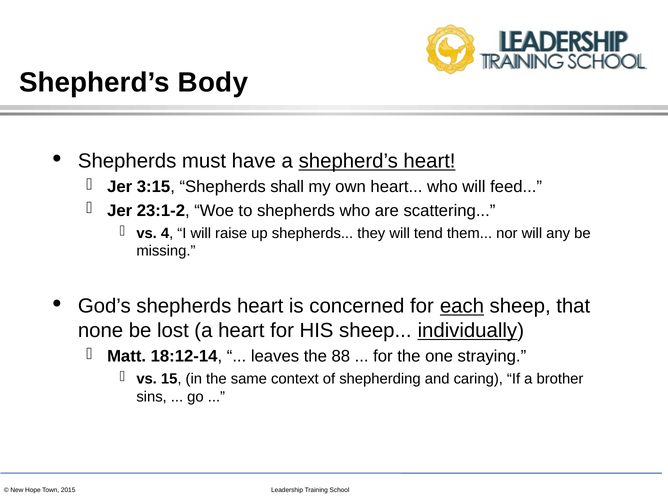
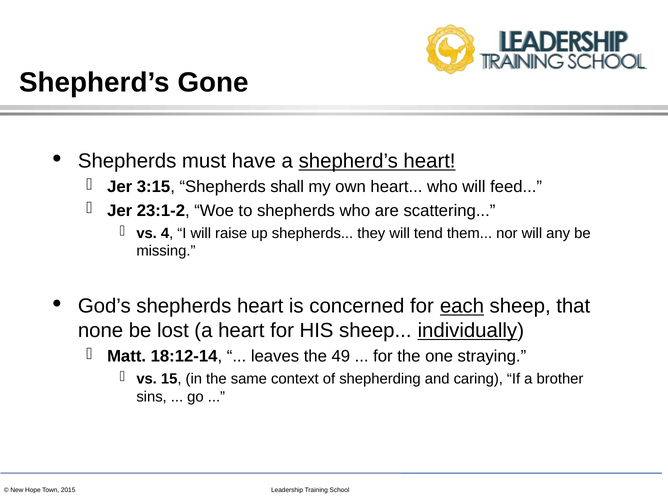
Body: Body -> Gone
88: 88 -> 49
